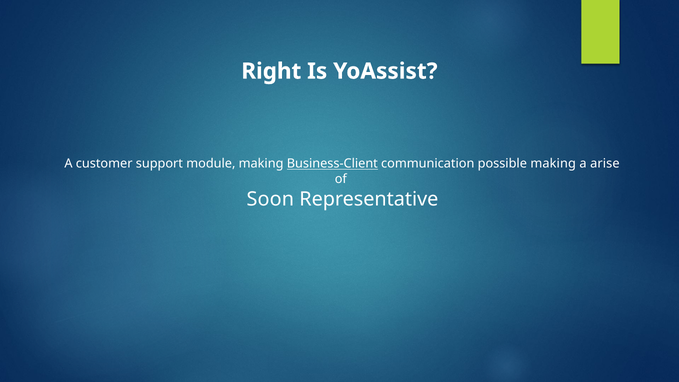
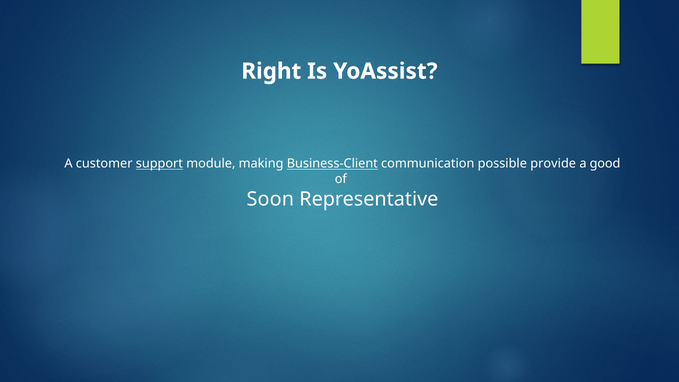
support underline: none -> present
possible making: making -> provide
arise: arise -> good
